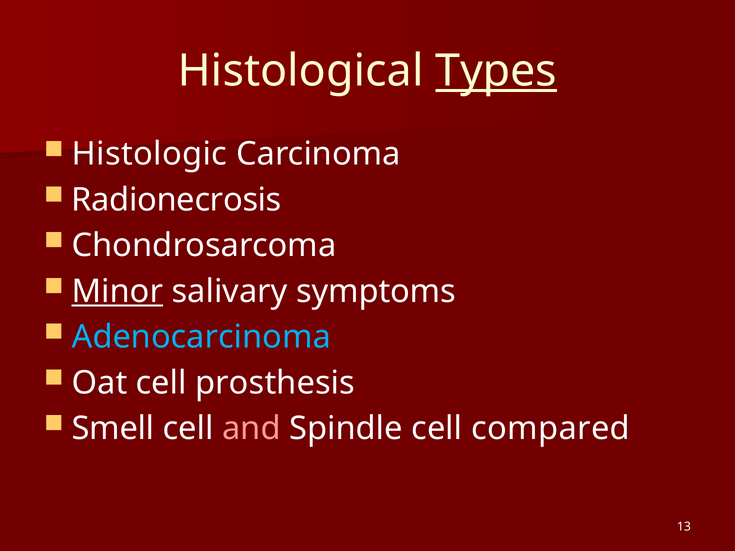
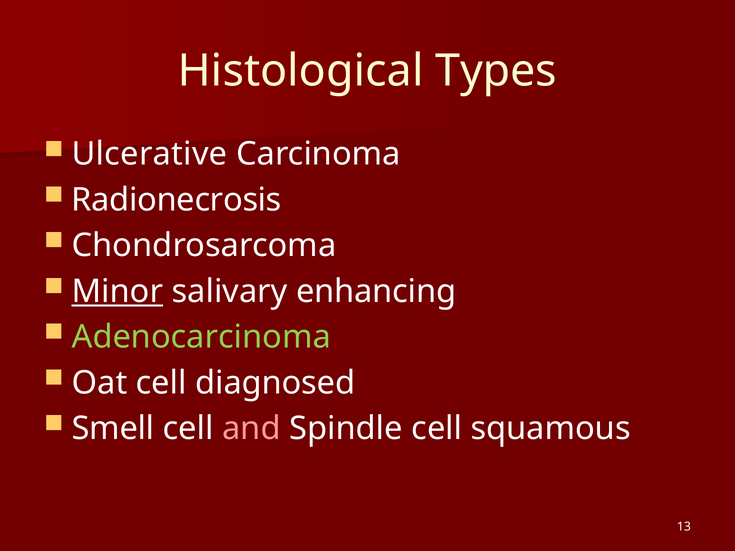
Types underline: present -> none
Histologic: Histologic -> Ulcerative
symptoms: symptoms -> enhancing
Adenocarcinoma colour: light blue -> light green
prosthesis: prosthesis -> diagnosed
compared: compared -> squamous
